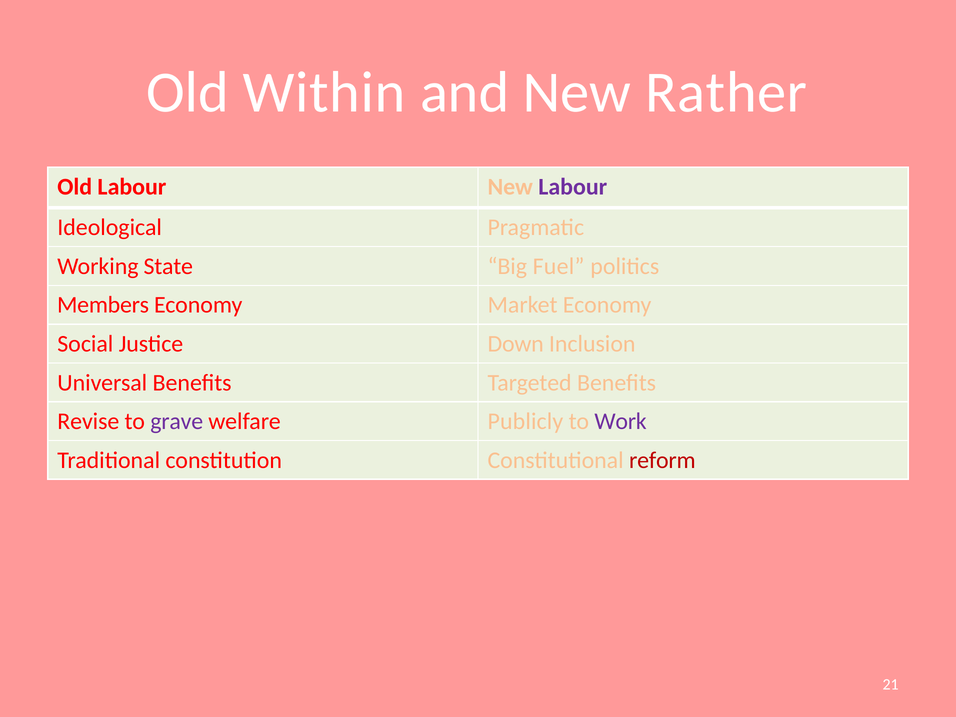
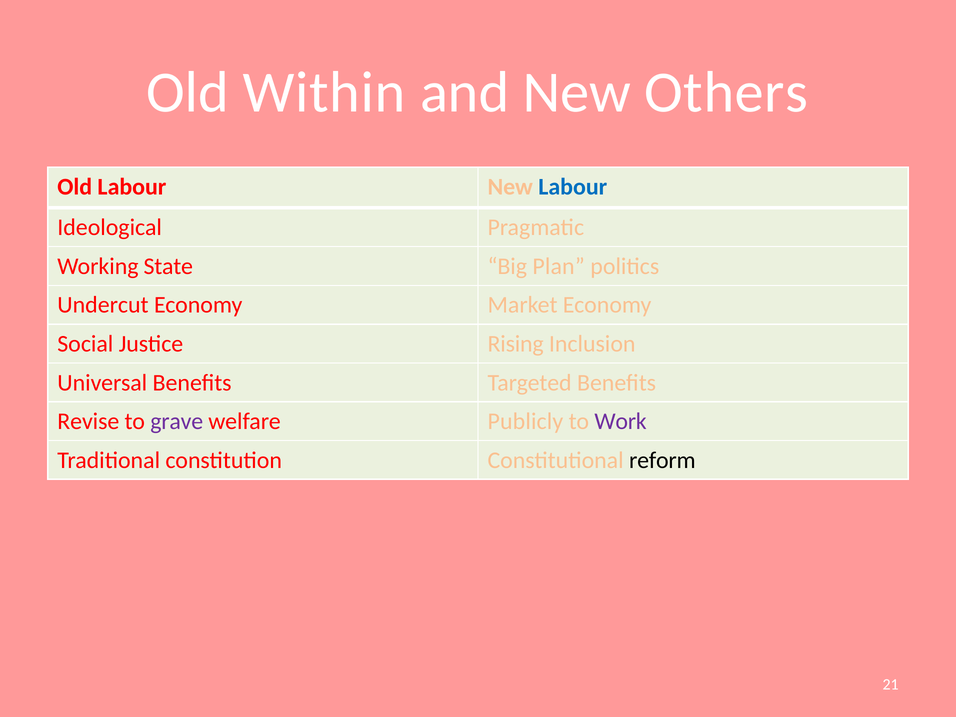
Rather: Rather -> Others
Labour at (573, 187) colour: purple -> blue
Fuel: Fuel -> Plan
Members: Members -> Undercut
Down: Down -> Rising
reform colour: red -> black
